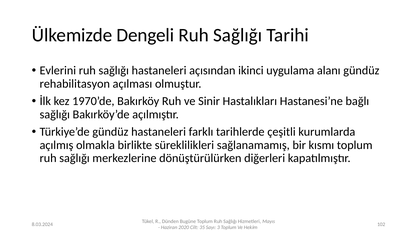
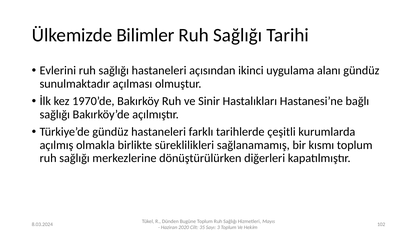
Dengeli: Dengeli -> Bilimler
rehabilitasyon: rehabilitasyon -> sunulmaktadır
